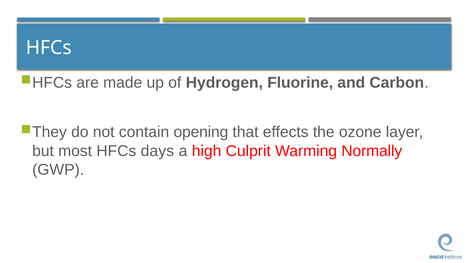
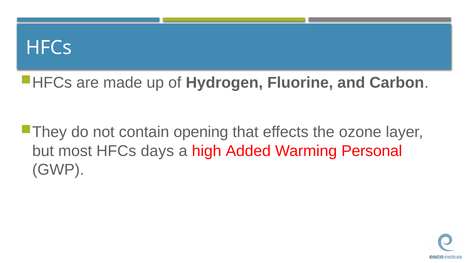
Culprit: Culprit -> Added
Normally: Normally -> Personal
